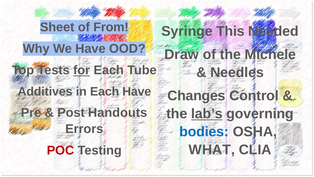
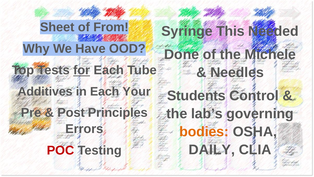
Draw: Draw -> Done
Each Have: Have -> Your
Changes: Changes -> Students
Handouts: Handouts -> Principles
lab’s underline: present -> none
bodies colour: blue -> orange
WHAT: WHAT -> DAILY
